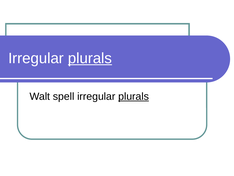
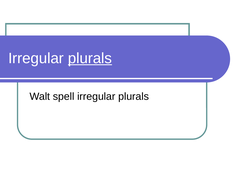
plurals at (134, 96) underline: present -> none
